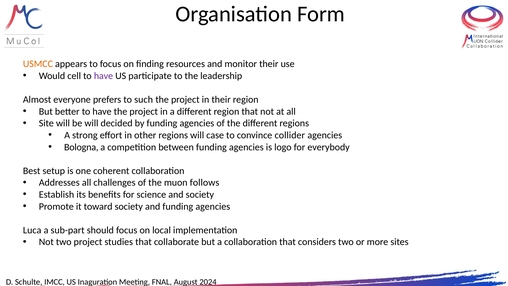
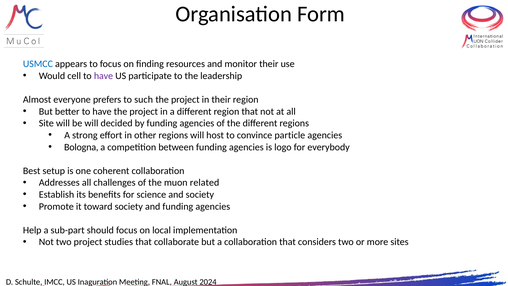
USMCC colour: orange -> blue
case: case -> host
collider: collider -> particle
follows: follows -> related
Luca: Luca -> Help
